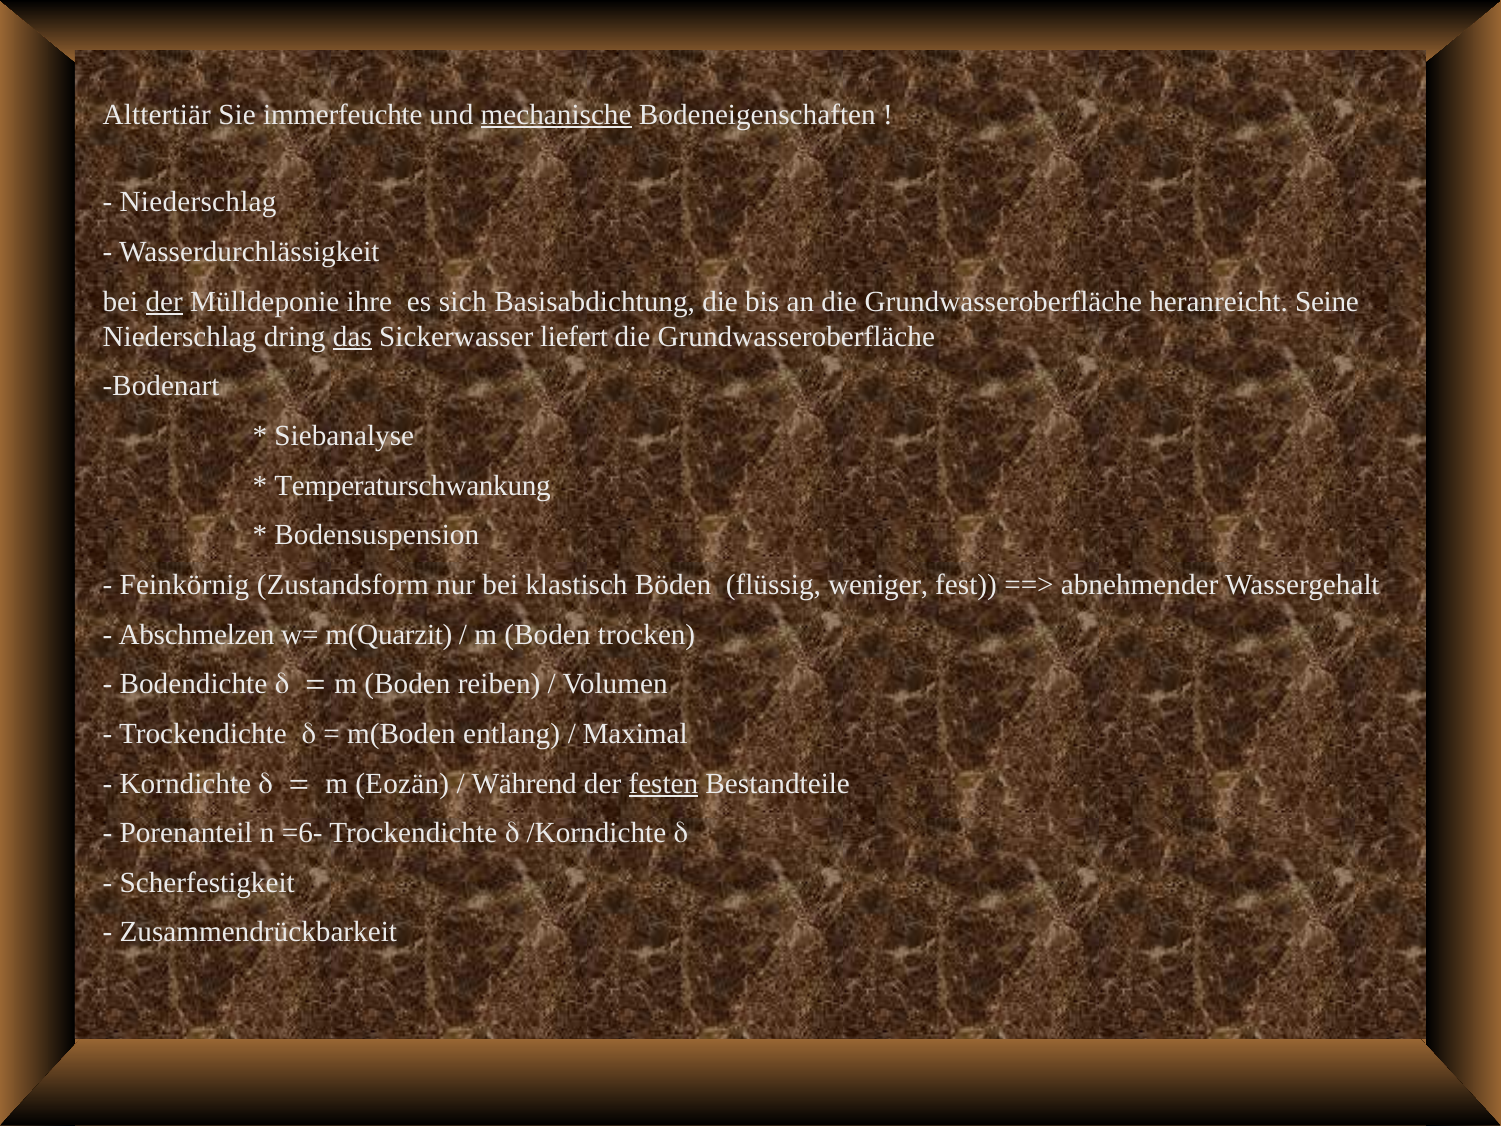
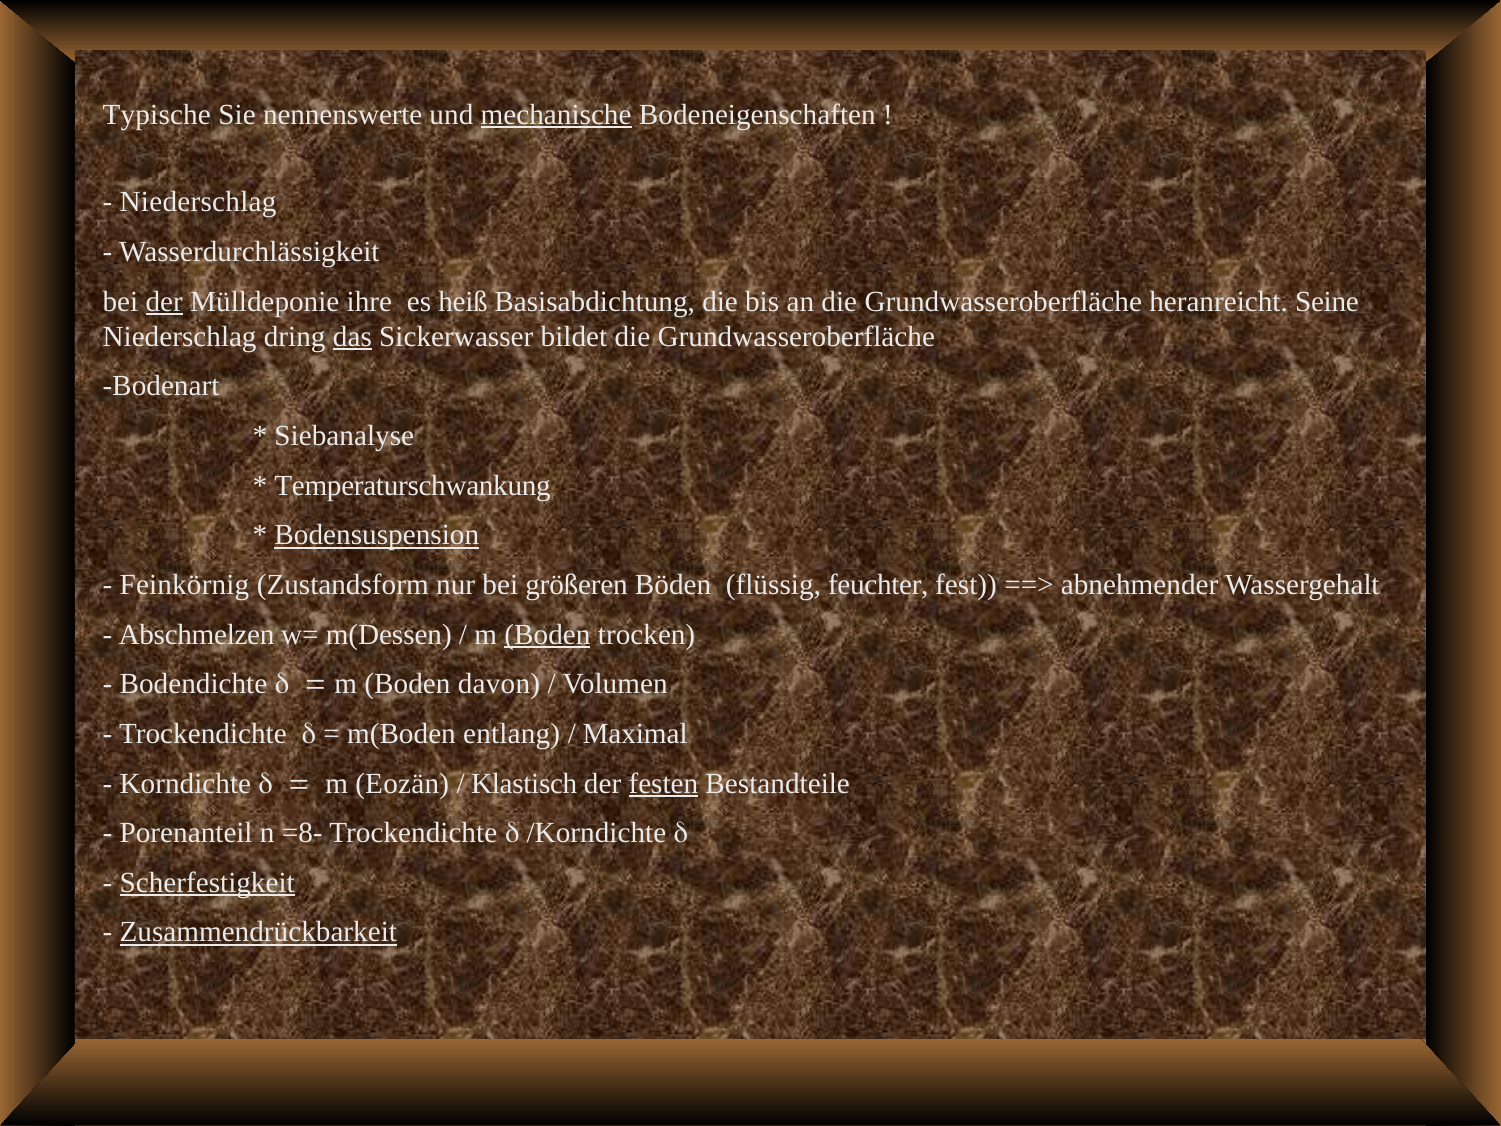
Alttertiär: Alttertiär -> Typische
immerfeuchte: immerfeuchte -> nennenswerte
sich: sich -> heiß
liefert: liefert -> bildet
Bodensuspension underline: none -> present
klastisch: klastisch -> größeren
weniger: weniger -> feuchter
m(Quarzit: m(Quarzit -> m(Dessen
Boden at (547, 634) underline: none -> present
reiben: reiben -> davon
Während: Während -> Klastisch
=6-: =6- -> =8-
Scherfestigkeit underline: none -> present
Zusammendrückbarkeit underline: none -> present
